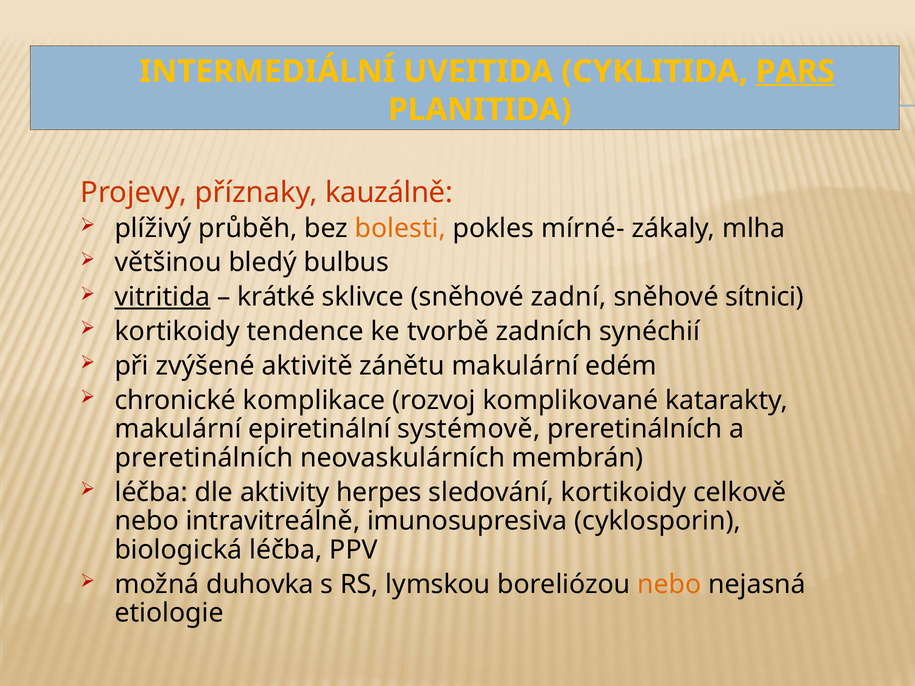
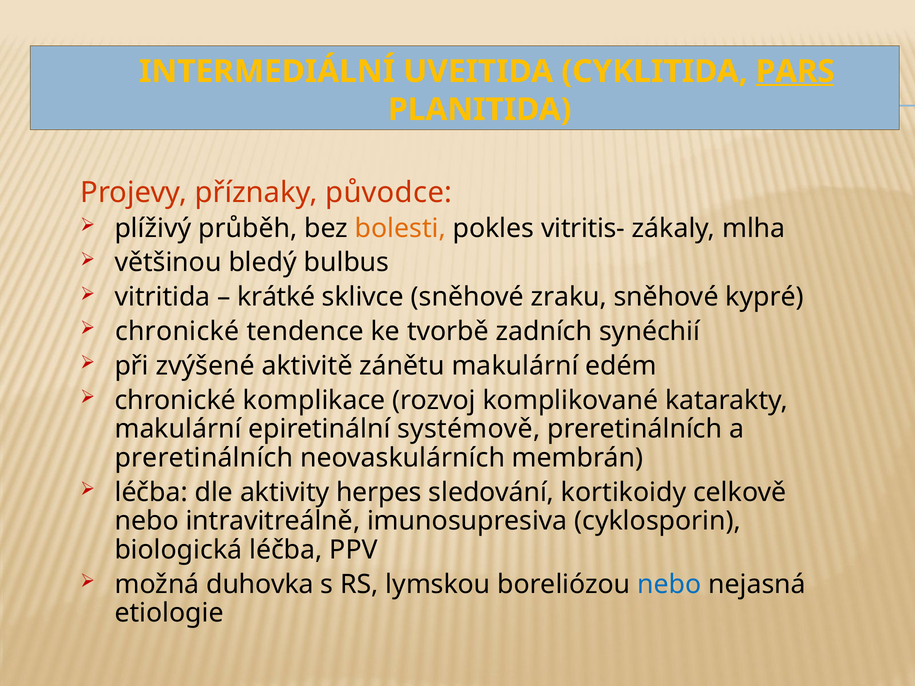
kauzálně: kauzálně -> původce
mírné-: mírné- -> vitritis-
vitritida underline: present -> none
zadní: zadní -> zraku
sítnici: sítnici -> kypré
kortikoidy at (177, 332): kortikoidy -> chronické
nebo at (669, 584) colour: orange -> blue
